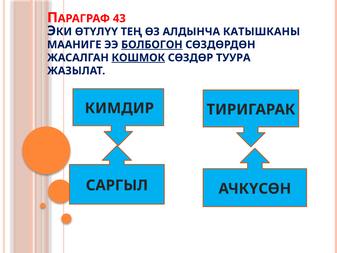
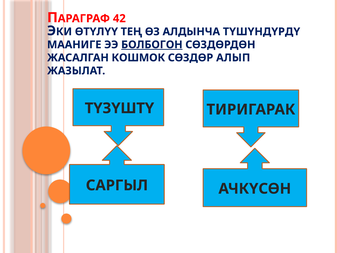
43: 43 -> 42
КАТЫШКАНЫ: КАТЫШКАНЫ -> ТҮШҮНДҮРДҮ
КОШМОК underline: present -> none
ТУУРА: ТУУРА -> АЛЫП
КИМДИР: КИМДИР -> ТҮЗҮШТҮ
